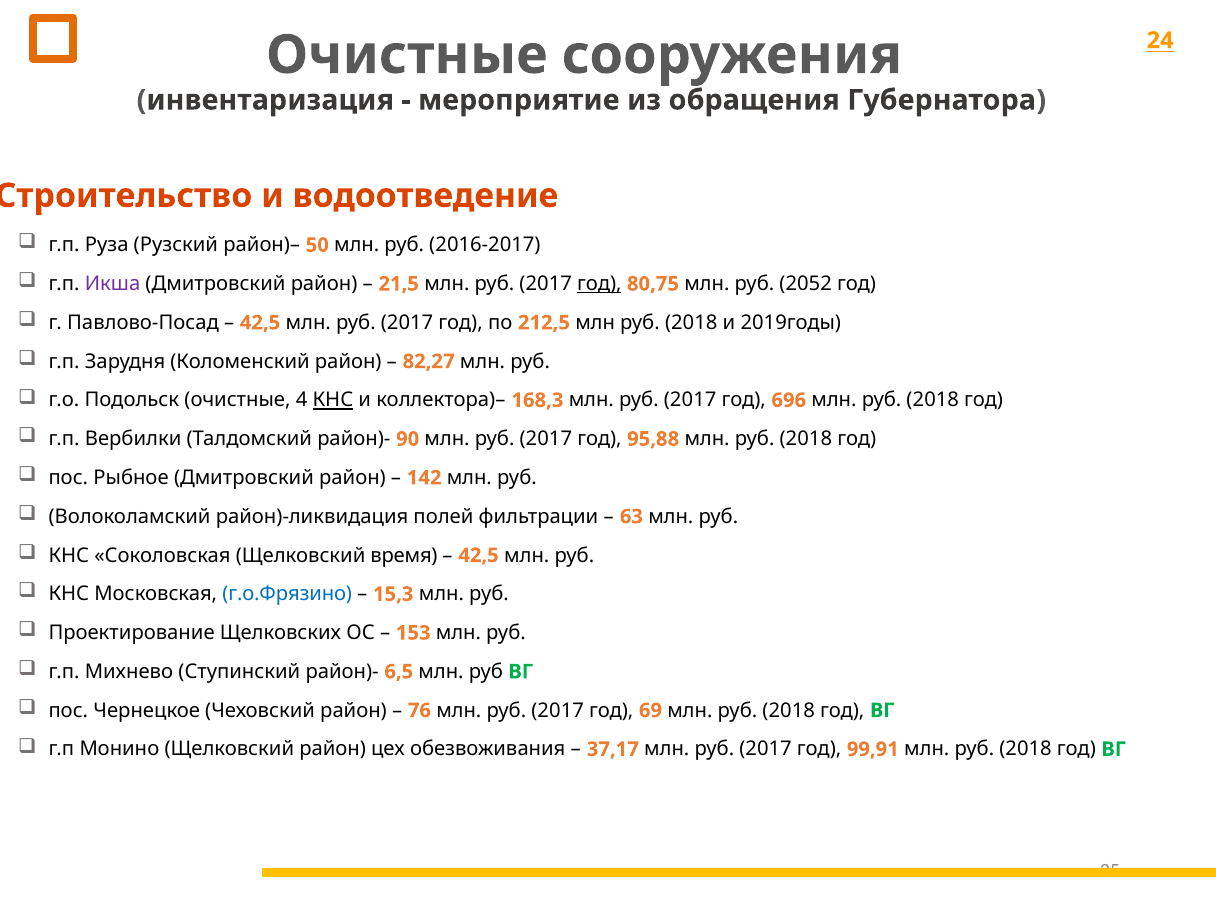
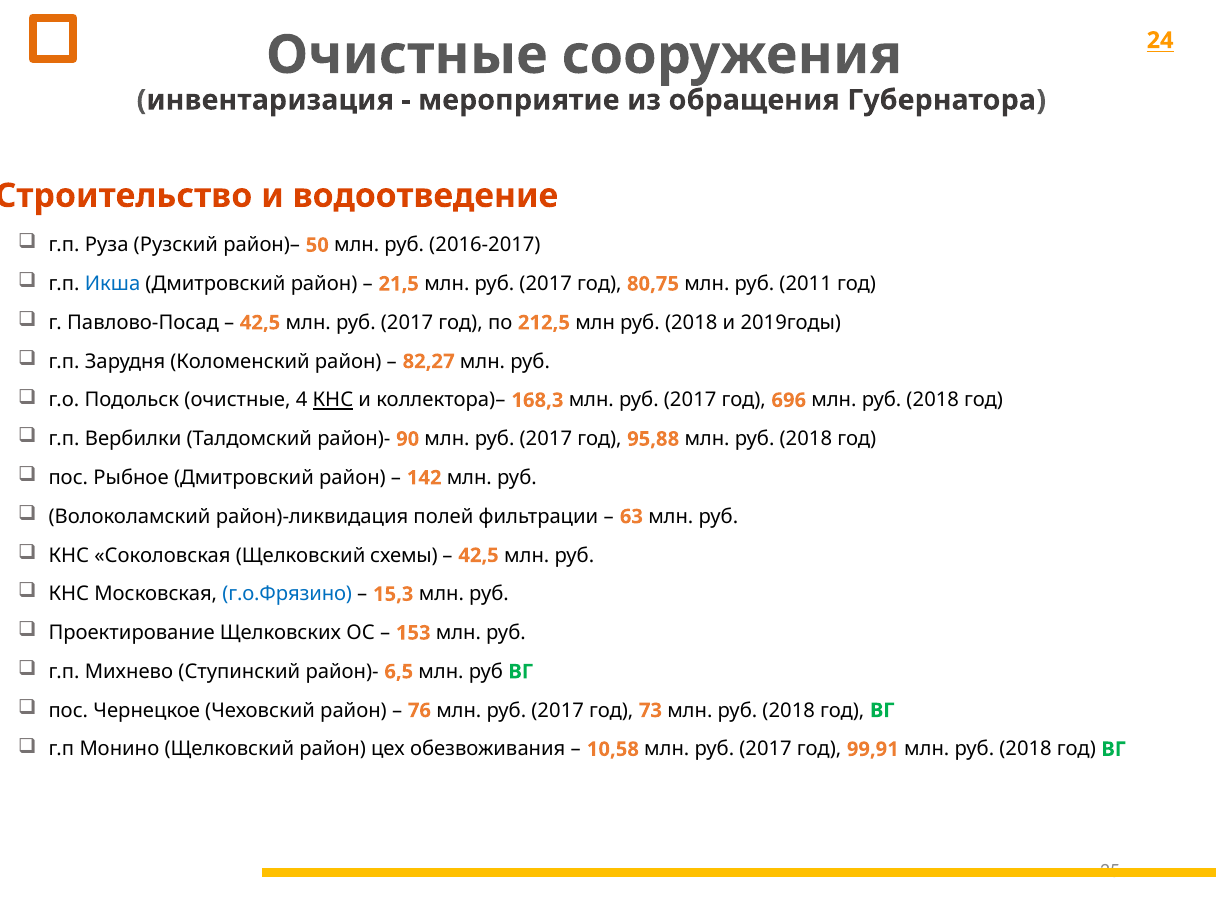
Икша colour: purple -> blue
год at (599, 284) underline: present -> none
2052: 2052 -> 2011
время: время -> схемы
69: 69 -> 73
37,17: 37,17 -> 10,58
